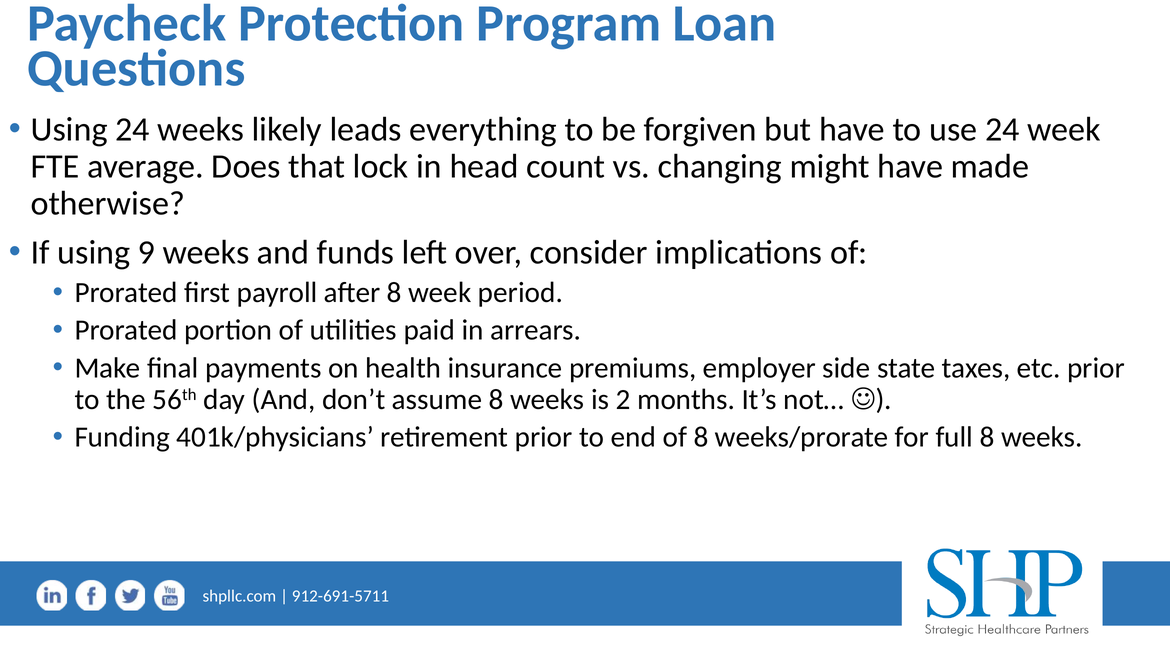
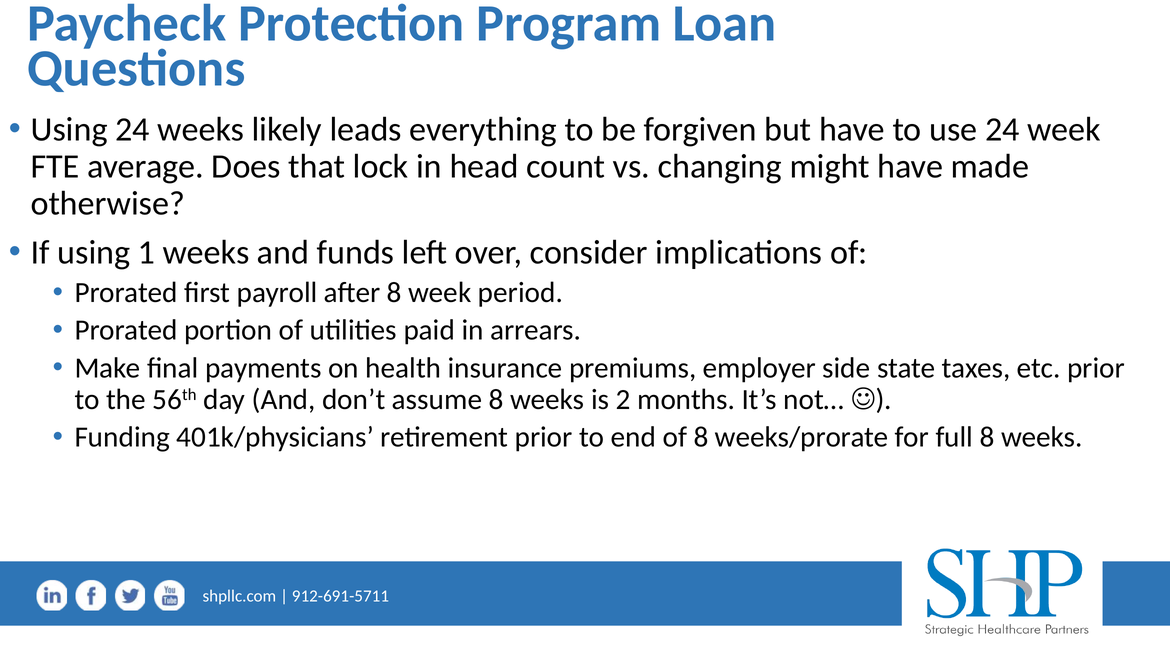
9: 9 -> 1
